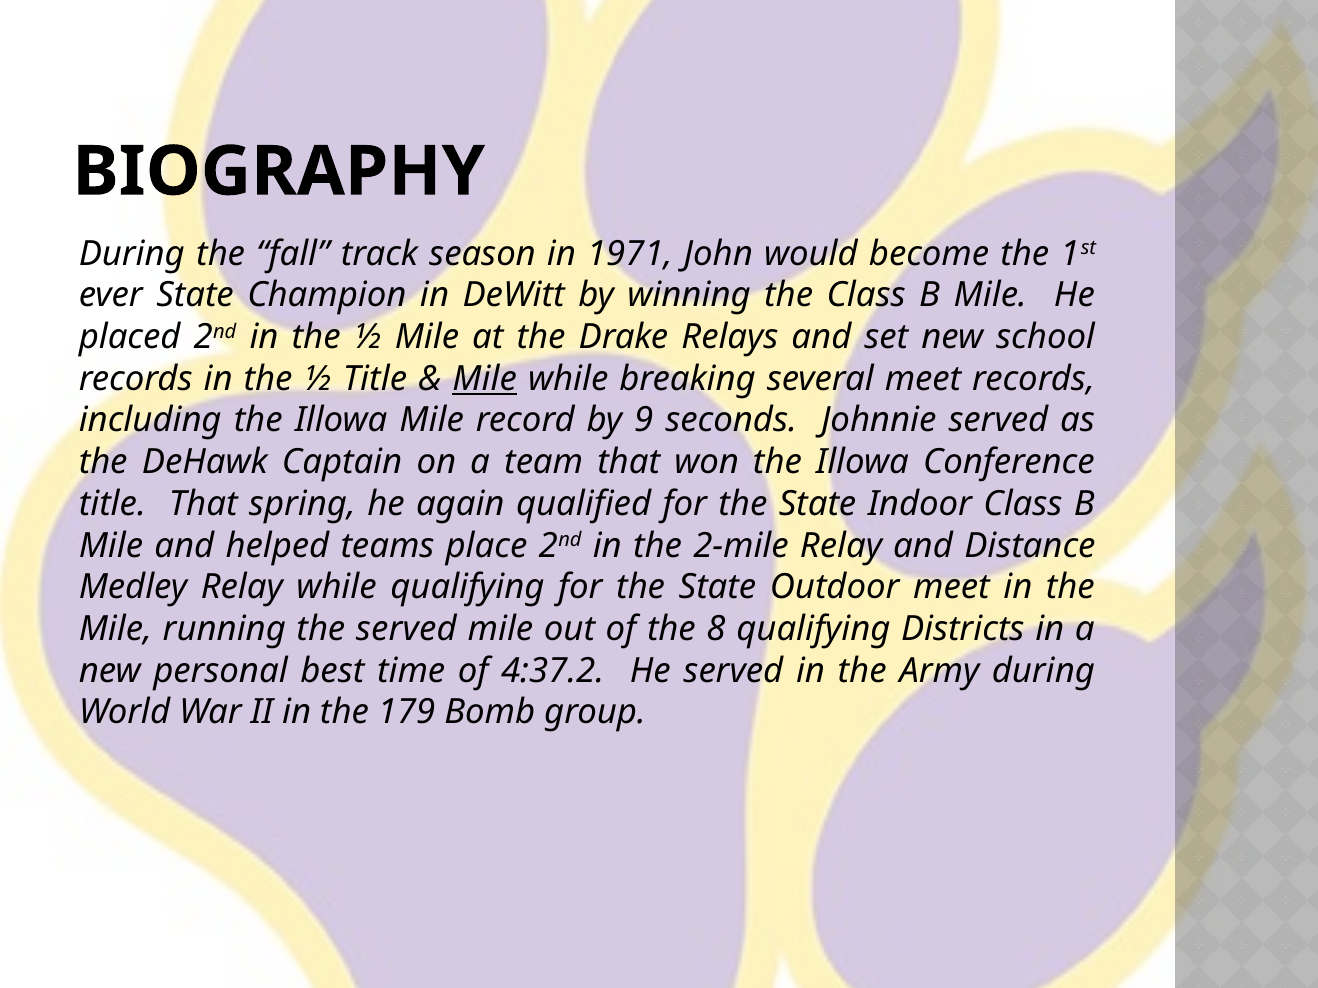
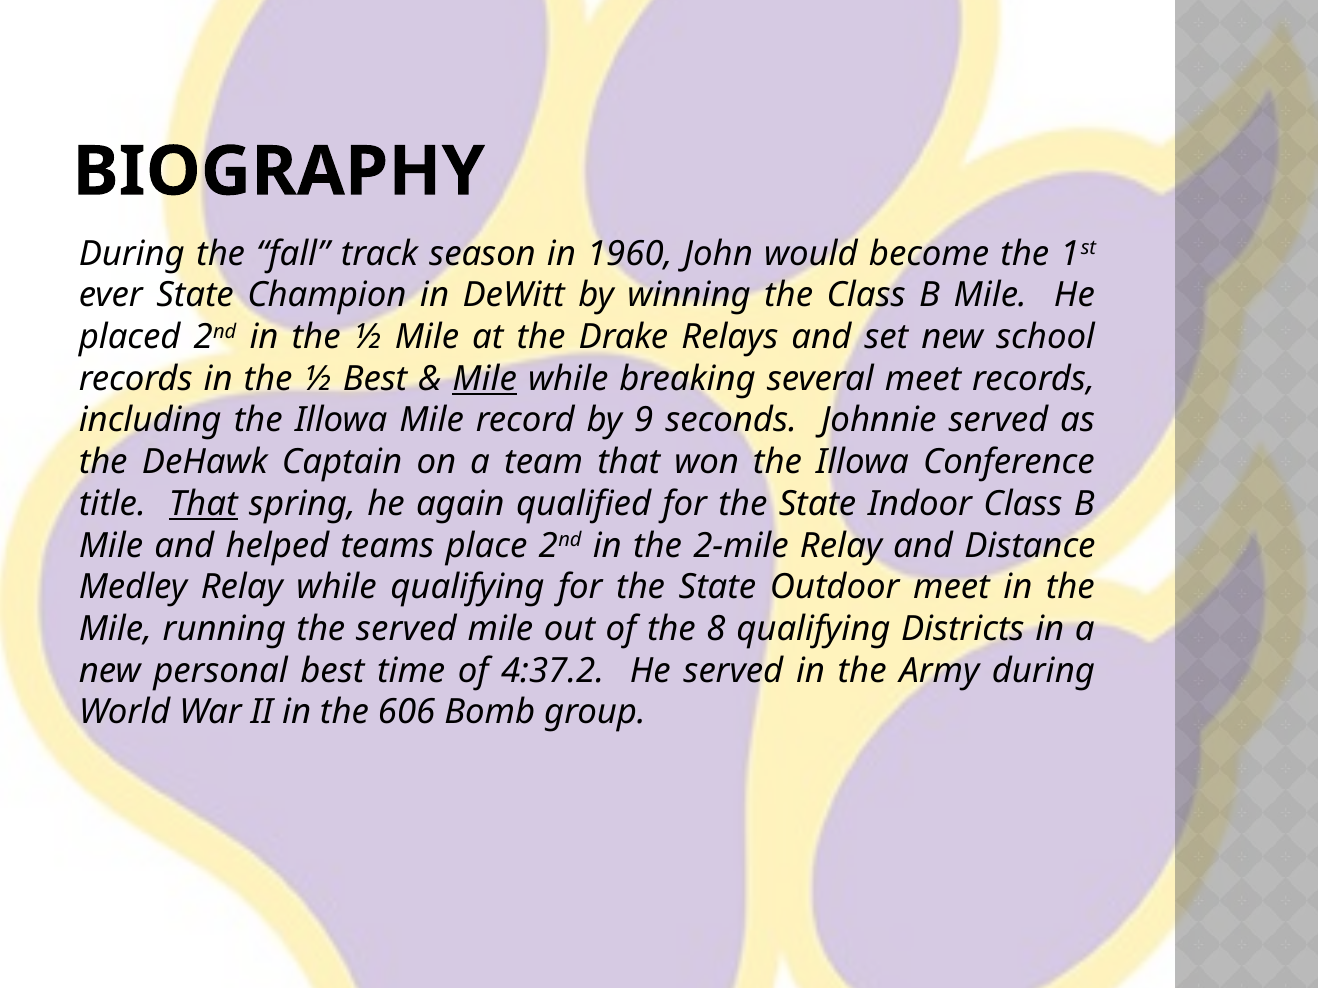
1971: 1971 -> 1960
½ Title: Title -> Best
That at (203, 504) underline: none -> present
179: 179 -> 606
